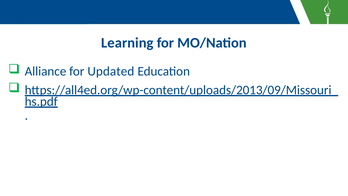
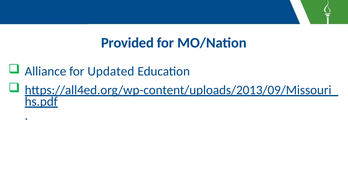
Learning: Learning -> Provided
